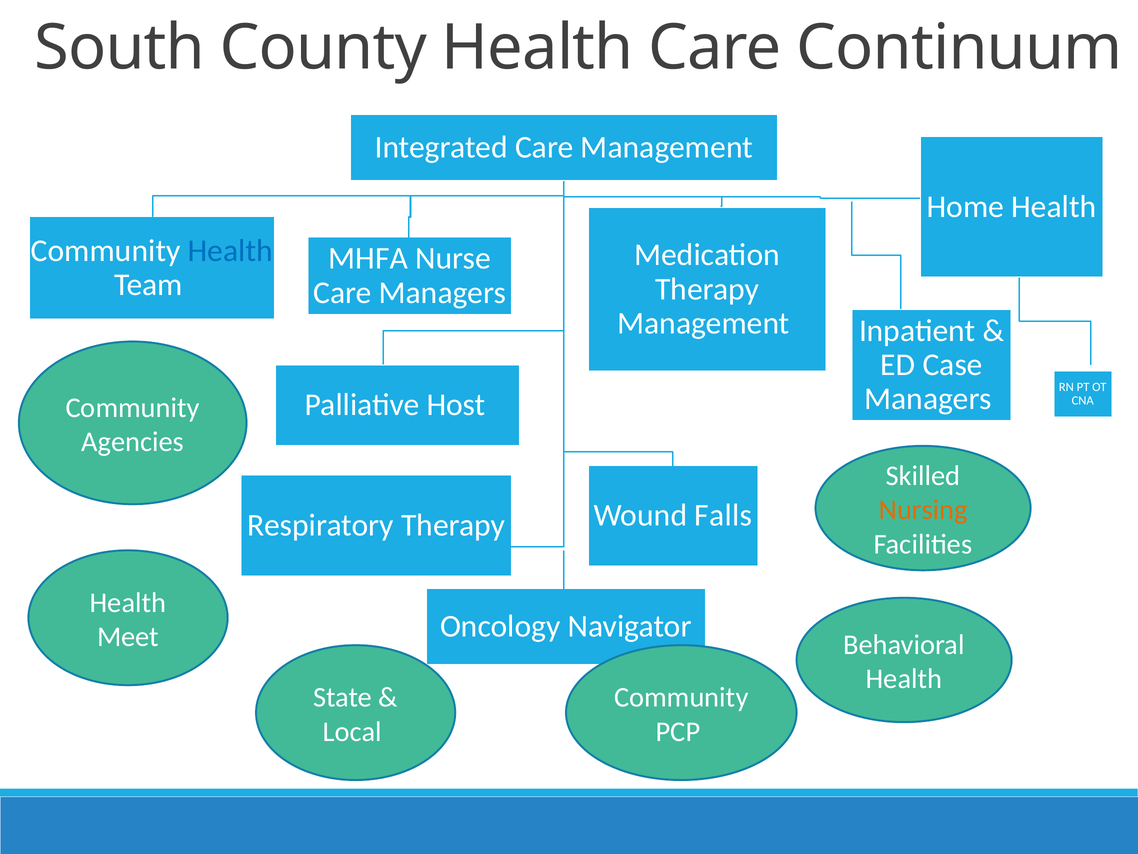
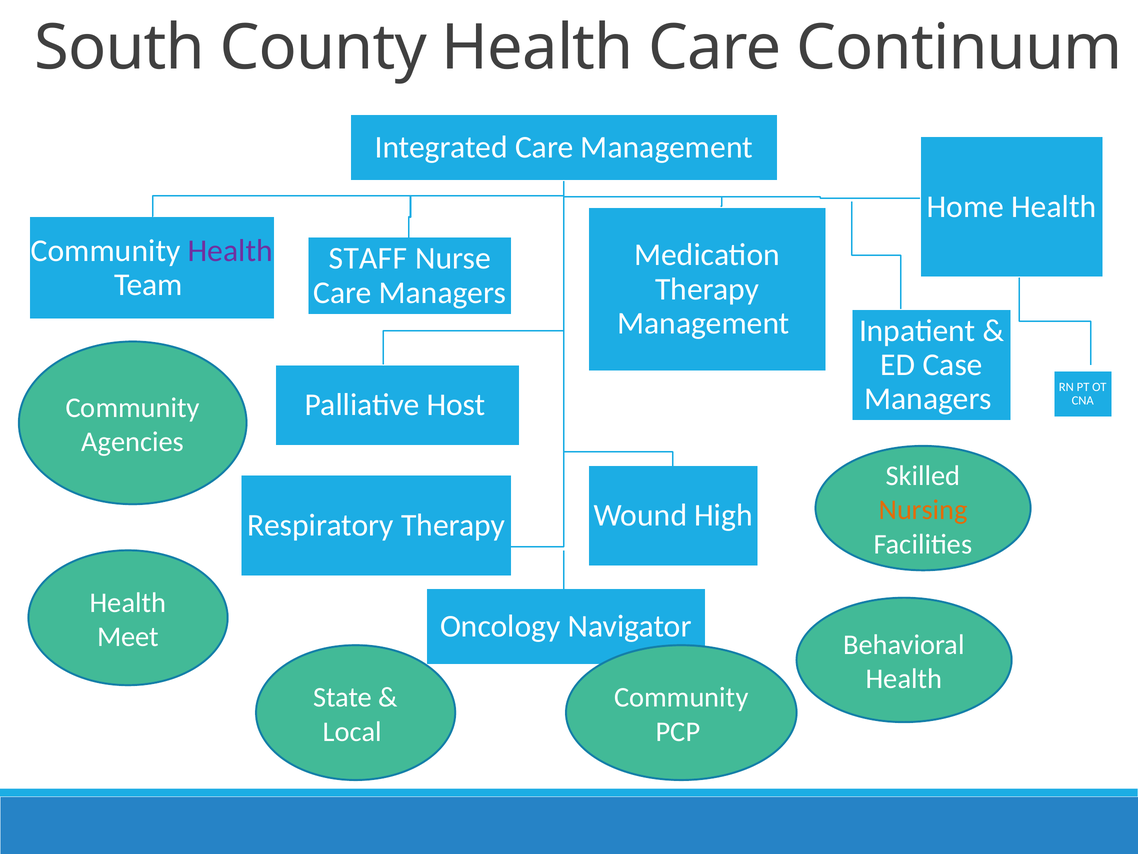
Health at (230, 250) colour: blue -> purple
MHFA: MHFA -> STAFF
Falls: Falls -> High
